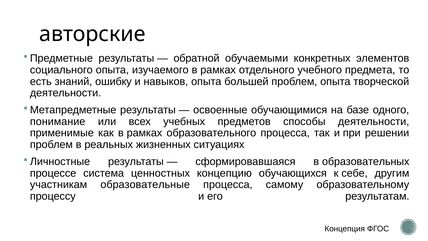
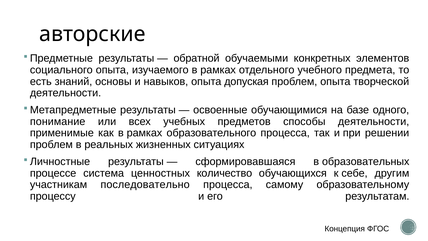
ошибку: ошибку -> основы
большей: большей -> допуская
концепцию: концепцию -> количество
образовательные: образовательные -> последовательно
